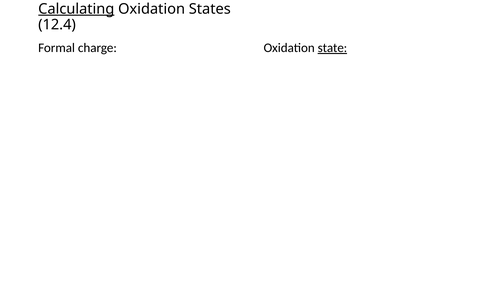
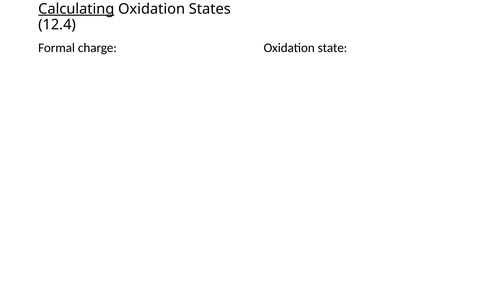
state underline: present -> none
